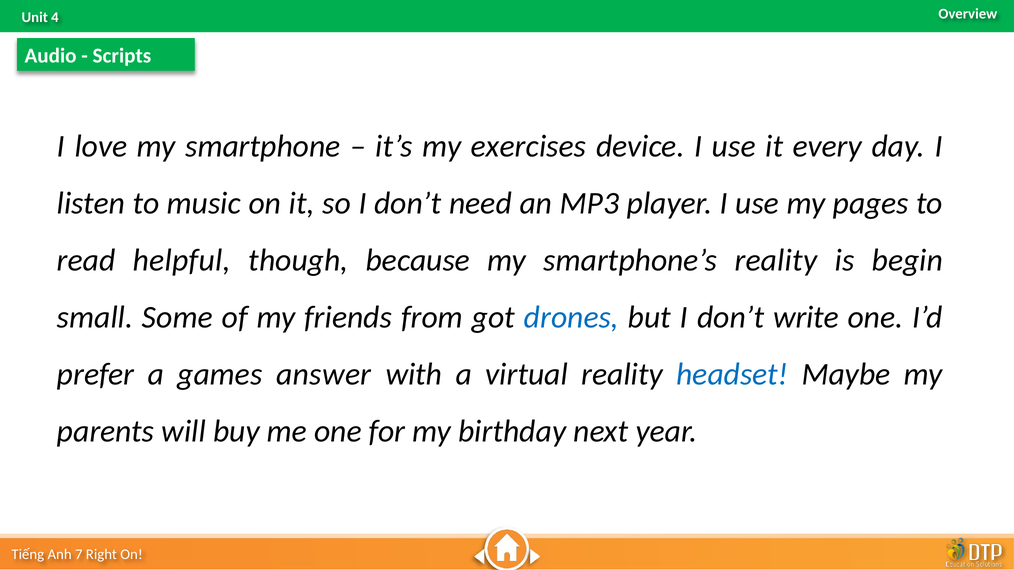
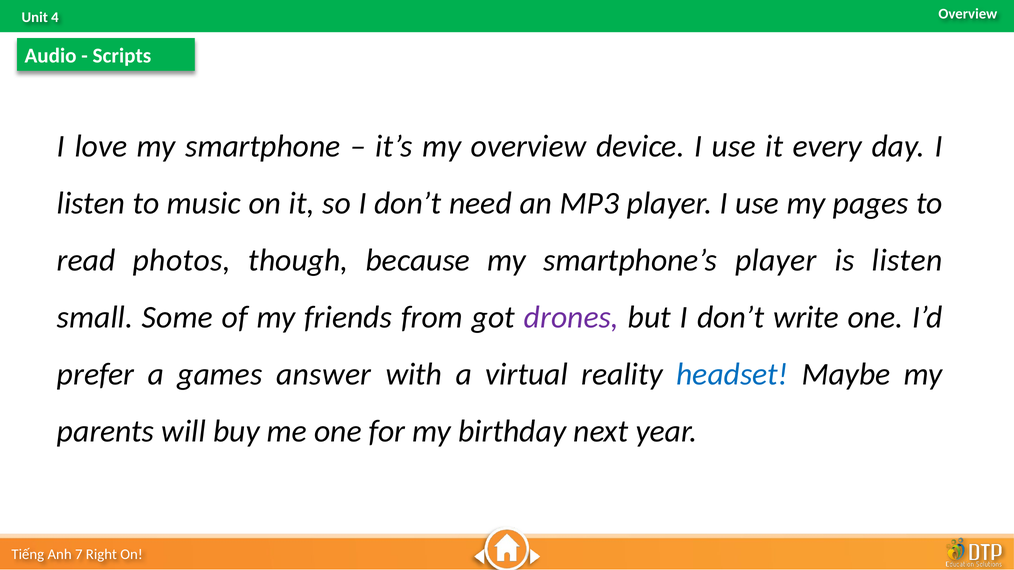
my exercises: exercises -> overview
helpful: helpful -> photos
smartphone’s reality: reality -> player
is begin: begin -> listen
drones colour: blue -> purple
